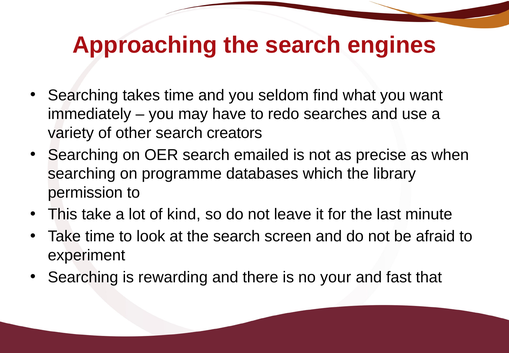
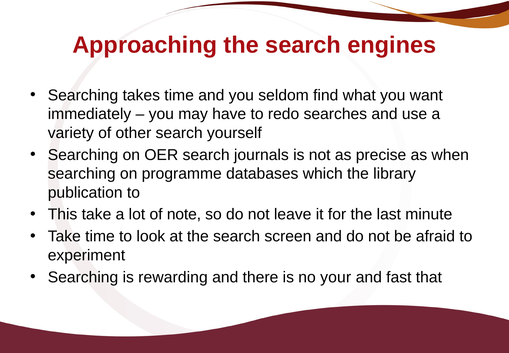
creators: creators -> yourself
emailed: emailed -> journals
permission: permission -> publication
kind: kind -> note
